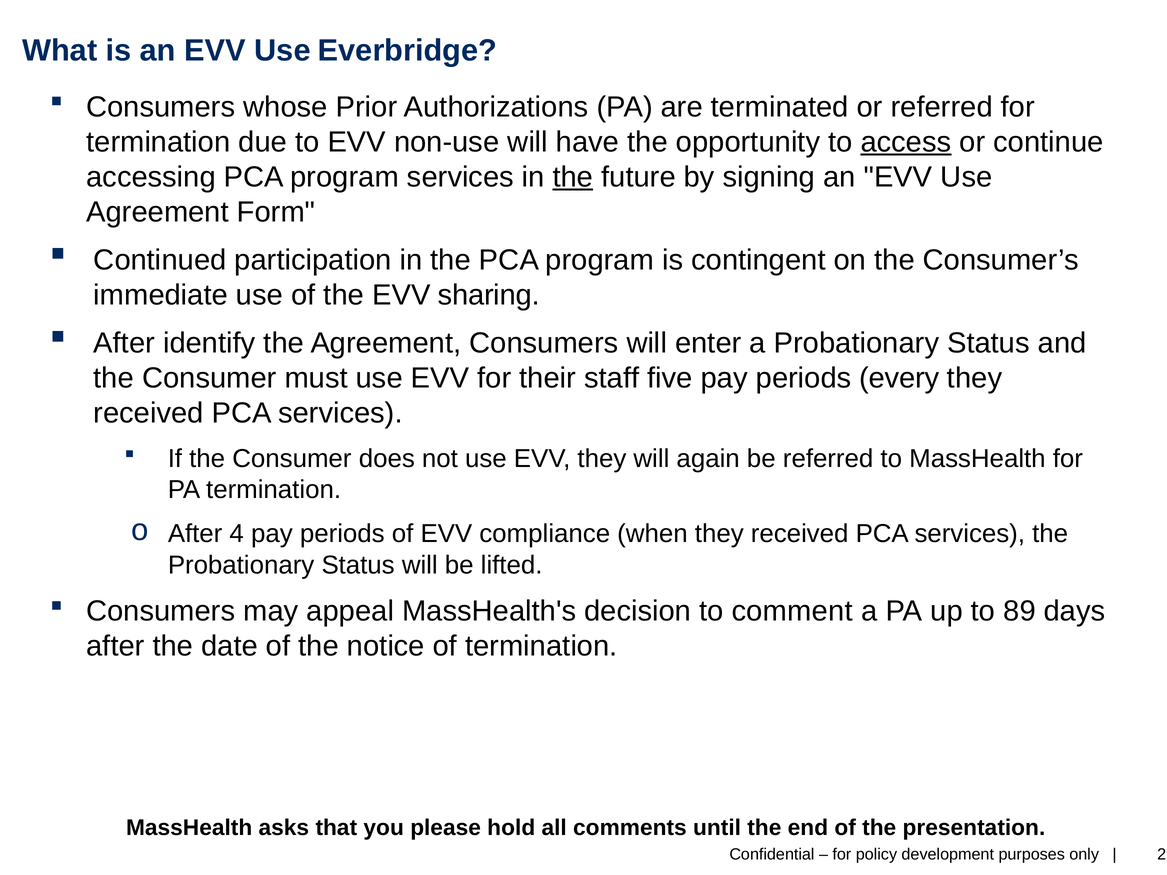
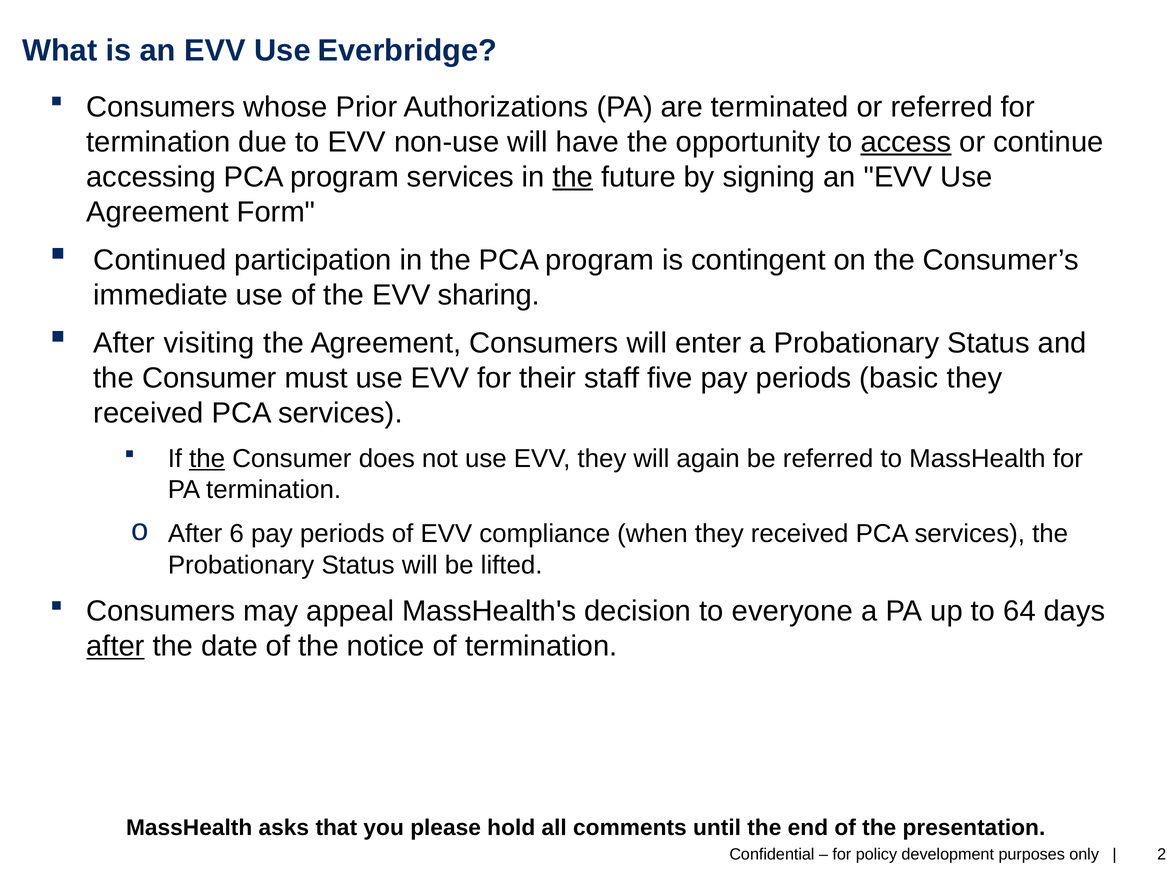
identify: identify -> visiting
every: every -> basic
the at (207, 459) underline: none -> present
4: 4 -> 6
comment: comment -> everyone
89: 89 -> 64
after at (115, 646) underline: none -> present
